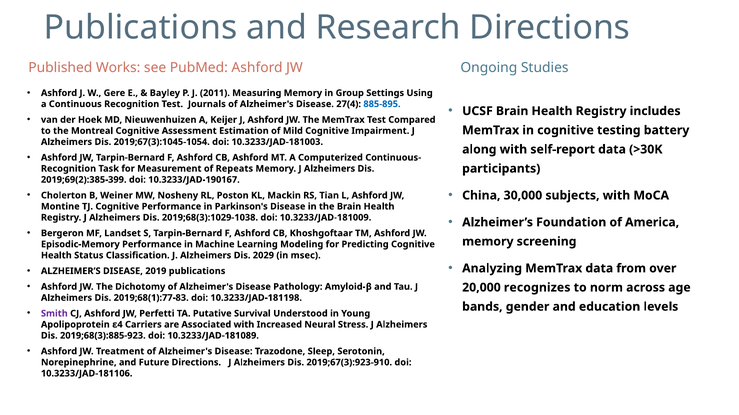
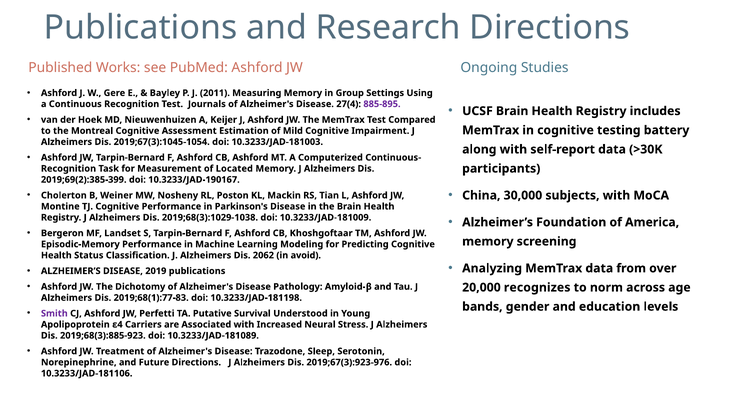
885-895 colour: blue -> purple
Repeats: Repeats -> Located
2029: 2029 -> 2062
msec: msec -> avoid
2019;67(3):923-910: 2019;67(3):923-910 -> 2019;67(3):923-976
